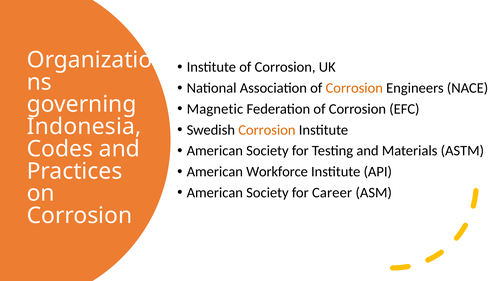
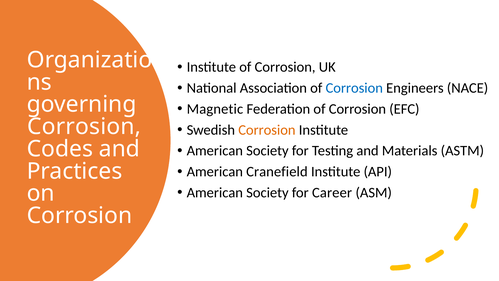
Corrosion at (354, 88) colour: orange -> blue
Indonesia at (84, 127): Indonesia -> Corrosion
Workforce: Workforce -> Cranefield
